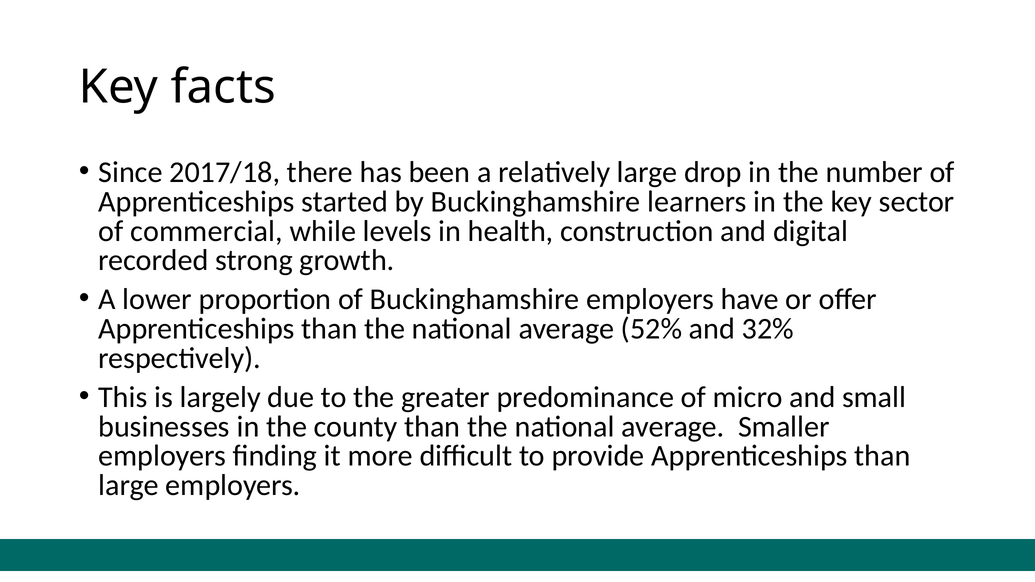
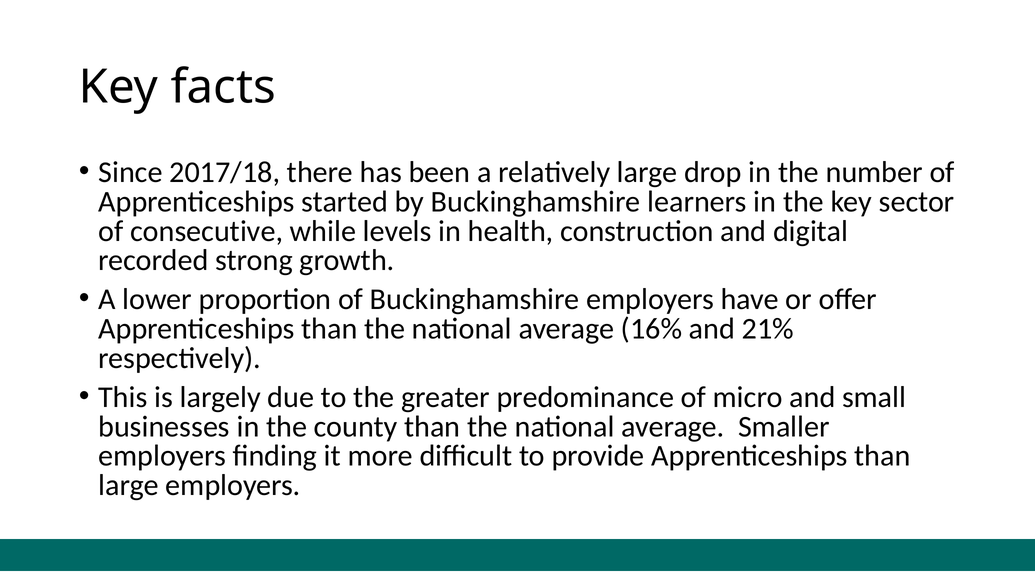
commercial: commercial -> consecutive
52%: 52% -> 16%
32%: 32% -> 21%
